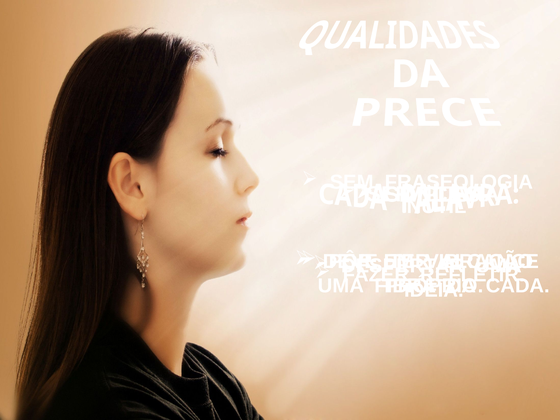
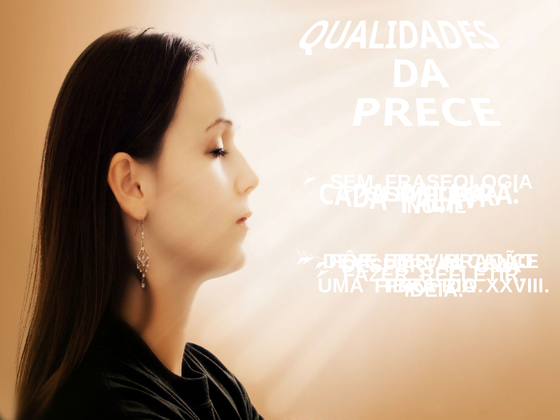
CADA: CADA -> XXVIII
